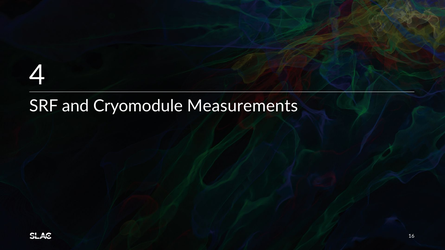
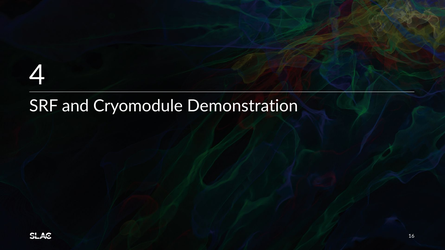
Measurements: Measurements -> Demonstration
